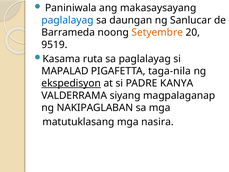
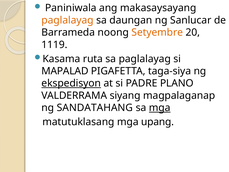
paglalayag at (68, 20) colour: blue -> orange
9519: 9519 -> 1119
taga-nila: taga-nila -> taga-siya
KANYA: KANYA -> PLANO
NAKIPAGLABAN: NAKIPAGLABAN -> SANDATAHANG
mga at (160, 108) underline: none -> present
nasira: nasira -> upang
